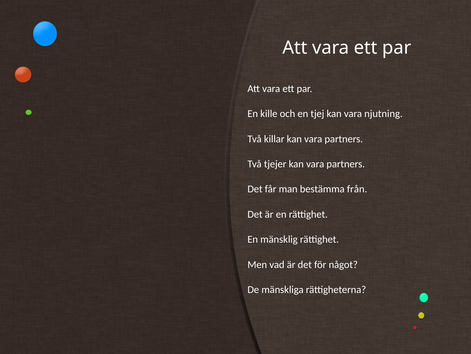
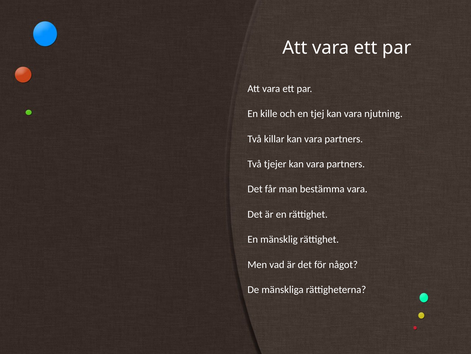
bestämma från: från -> vara
